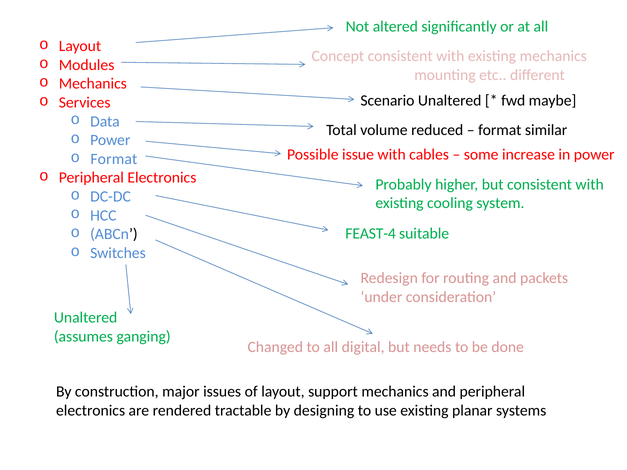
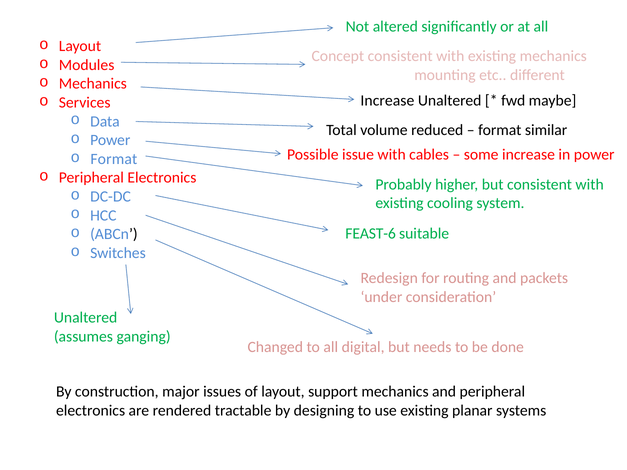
Scenario at (387, 101): Scenario -> Increase
FEAST-4: FEAST-4 -> FEAST-6
